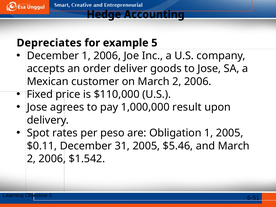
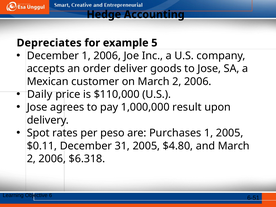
Fixed: Fixed -> Daily
Obligation: Obligation -> Purchases
$5.46: $5.46 -> $4.80
$1.542: $1.542 -> $6.318
